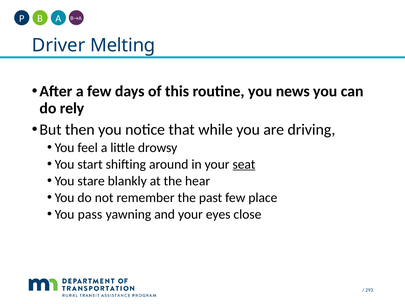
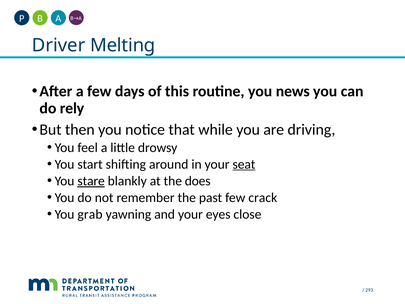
stare underline: none -> present
hear: hear -> does
place: place -> crack
pass: pass -> grab
